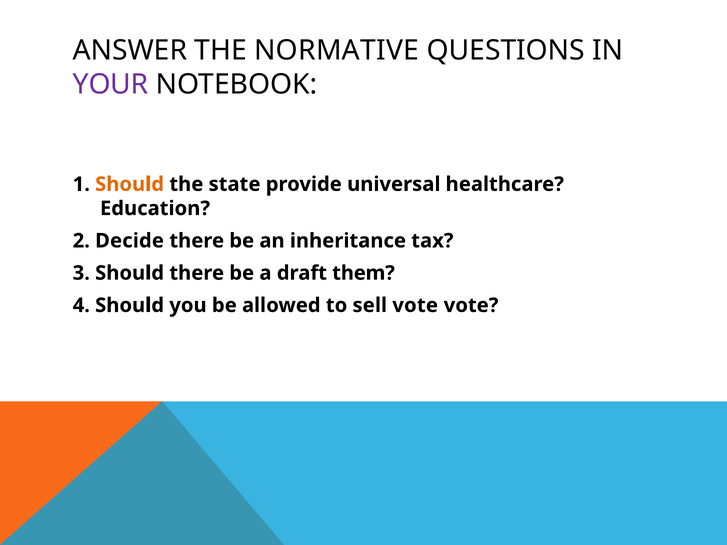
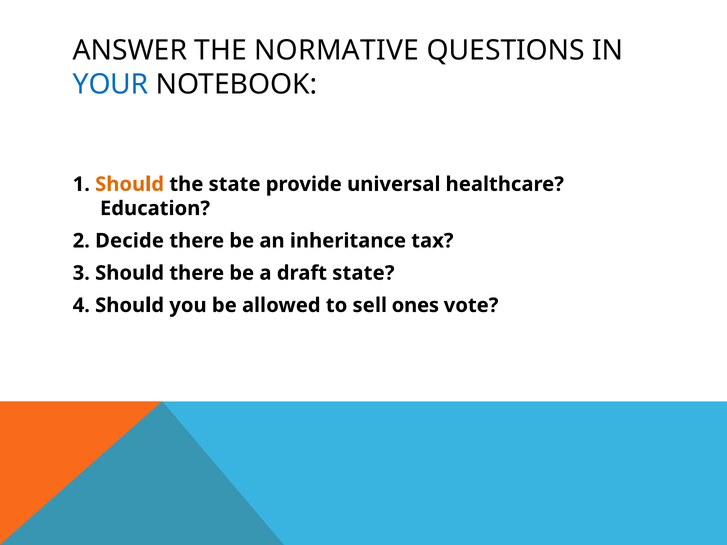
YOUR colour: purple -> blue
draft them: them -> state
sell vote: vote -> ones
